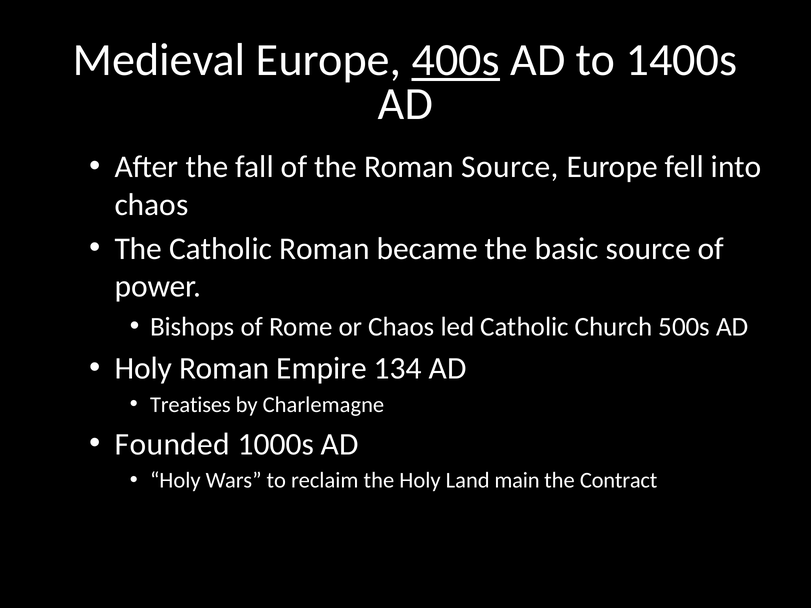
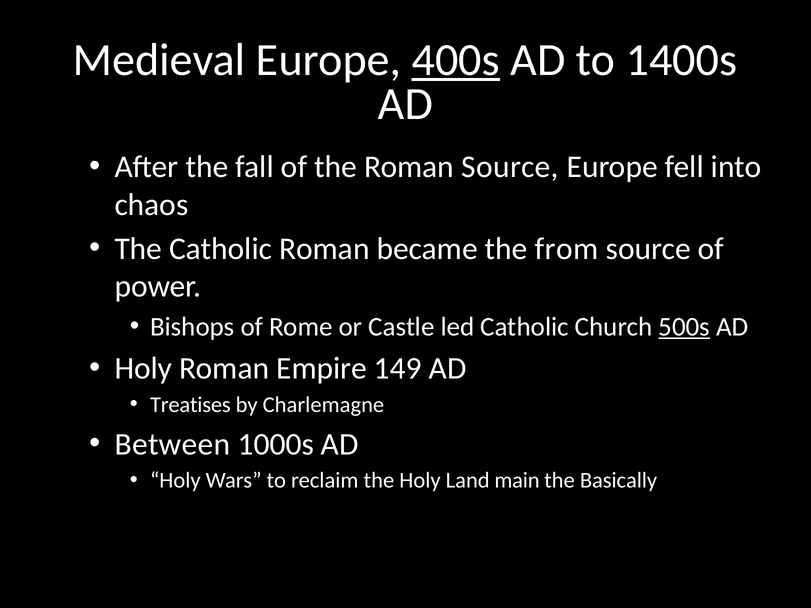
basic: basic -> from
or Chaos: Chaos -> Castle
500s underline: none -> present
134: 134 -> 149
Founded: Founded -> Between
Contract: Contract -> Basically
